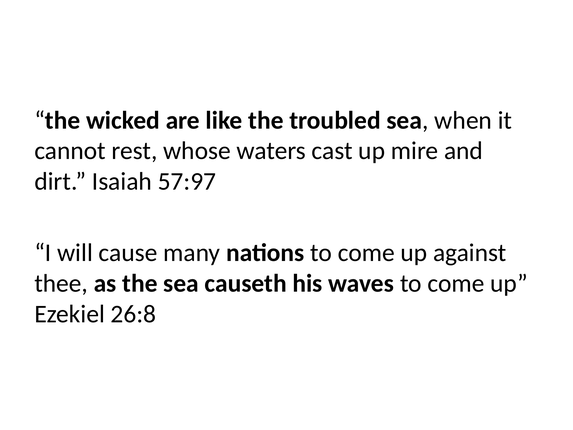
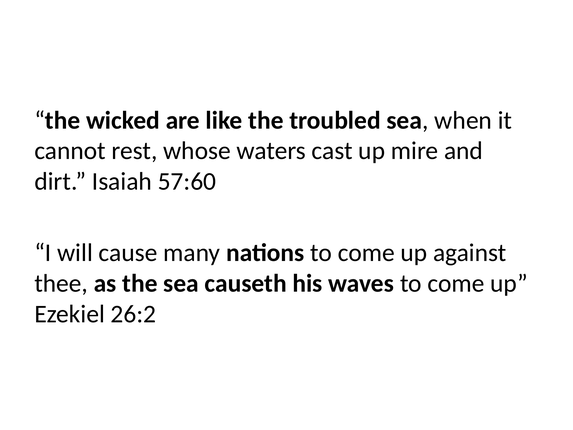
57:97: 57:97 -> 57:60
26:8: 26:8 -> 26:2
